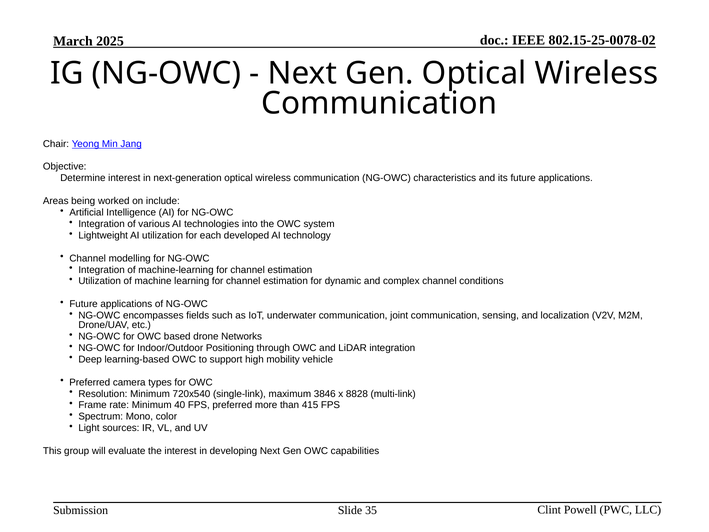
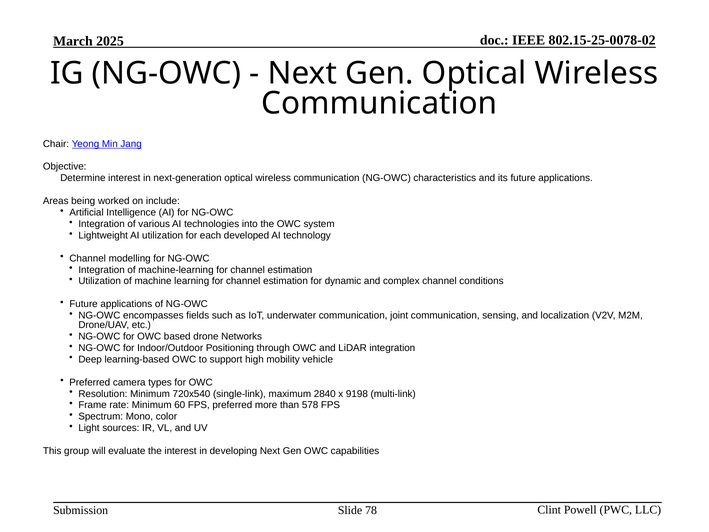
3846: 3846 -> 2840
8828: 8828 -> 9198
40: 40 -> 60
415: 415 -> 578
35: 35 -> 78
